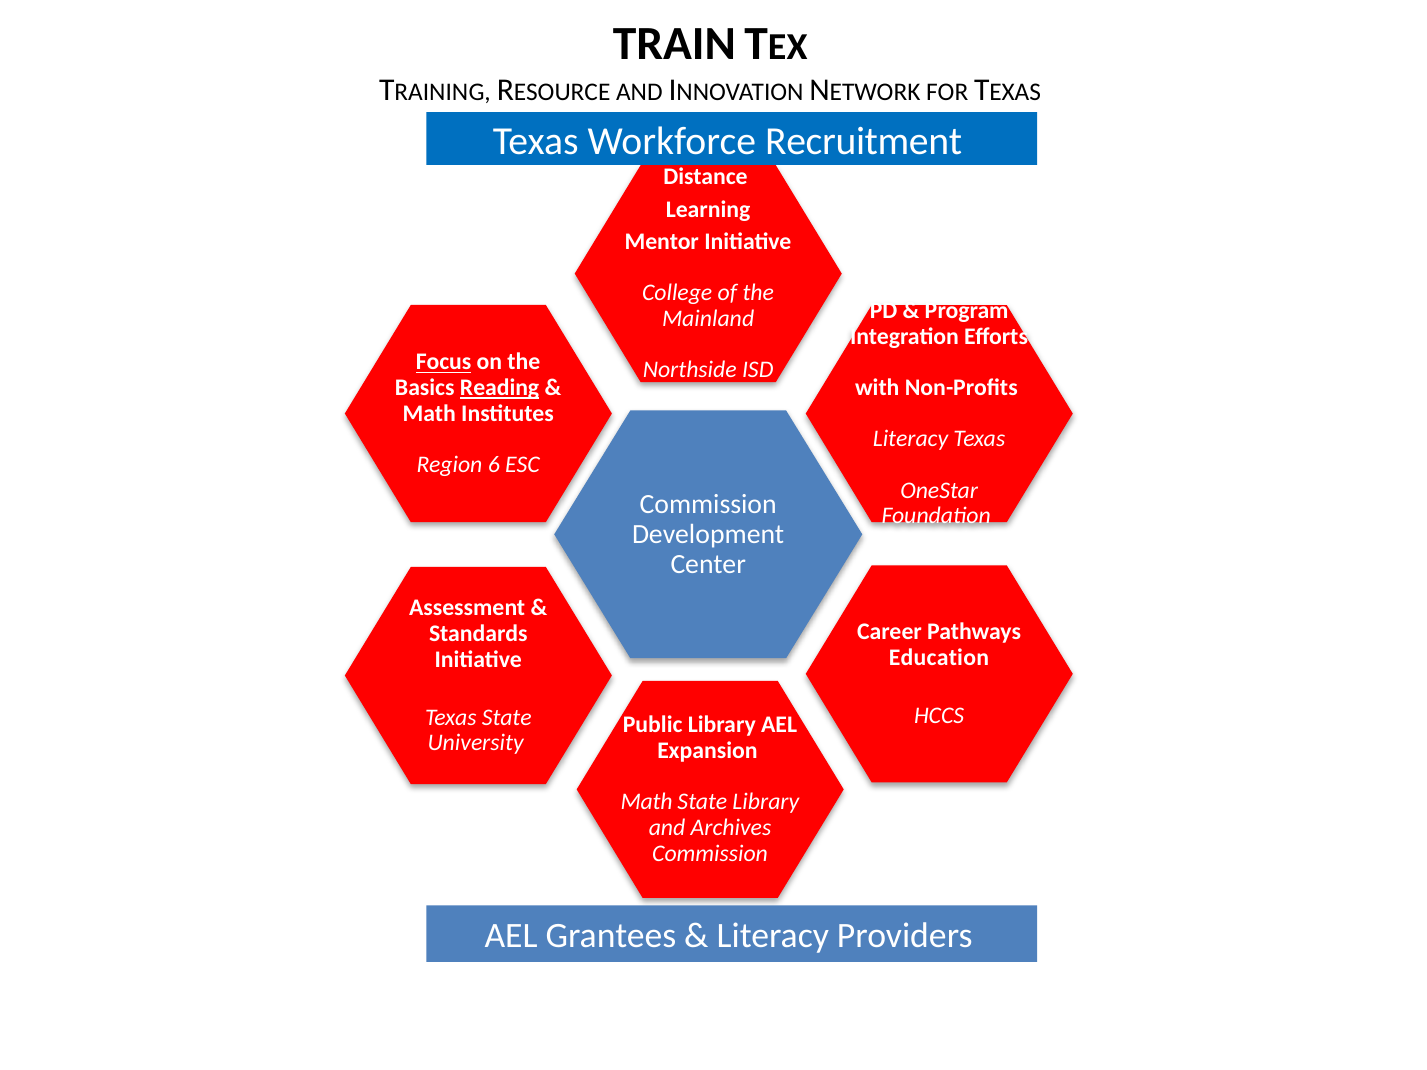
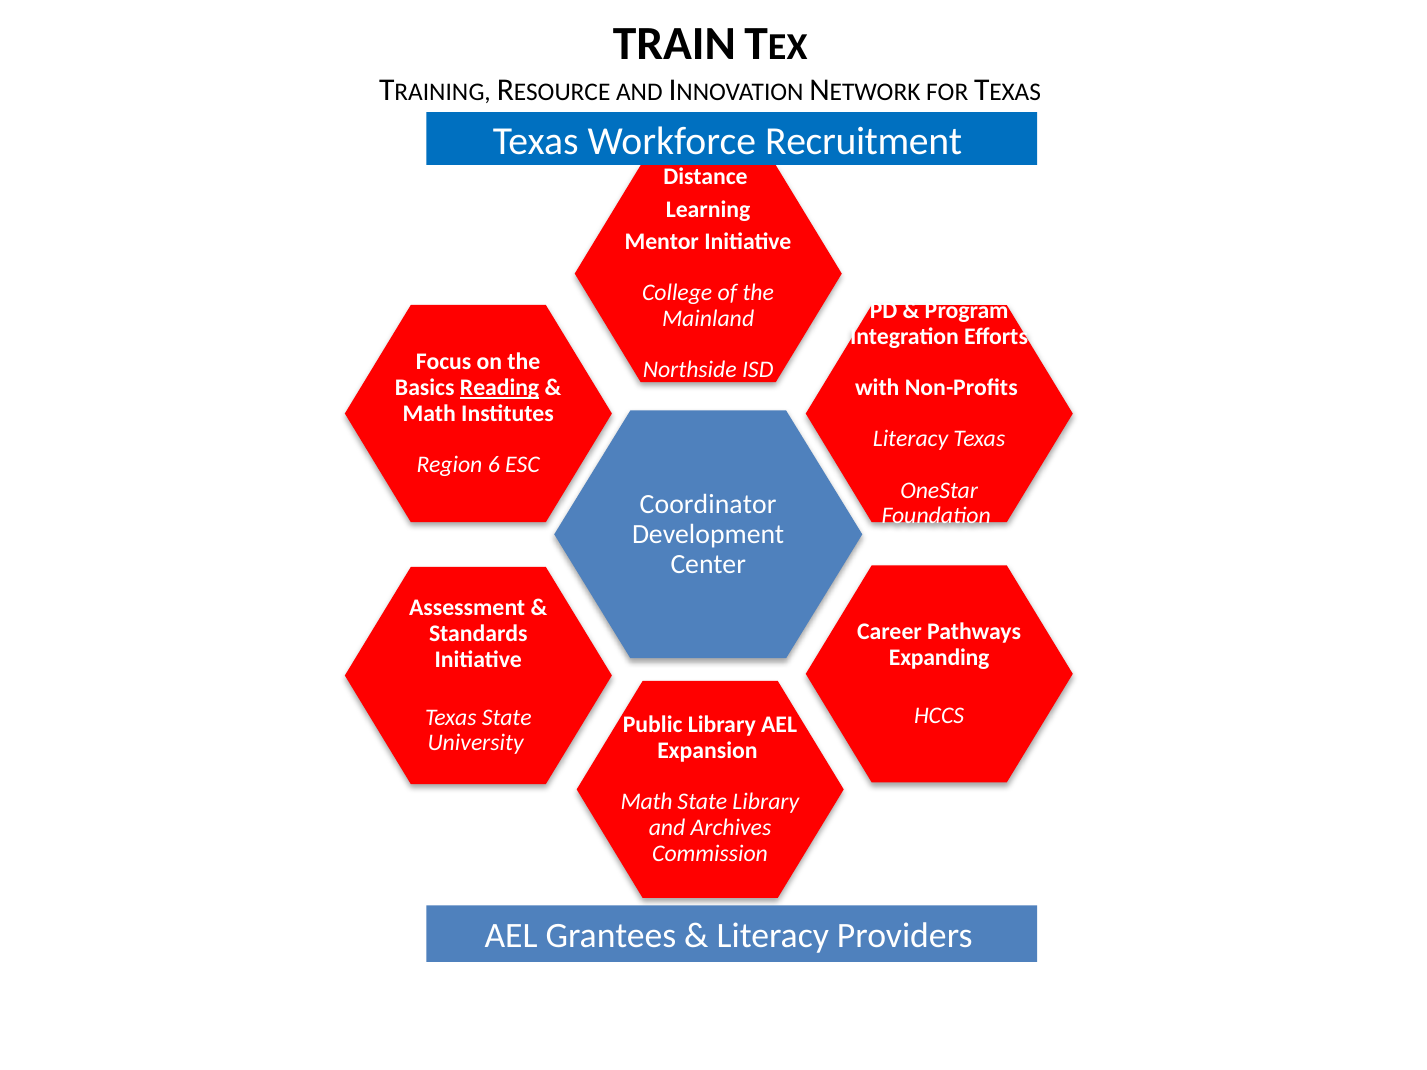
Focus underline: present -> none
Commission at (708, 504): Commission -> Coordinator
Education: Education -> Expanding
